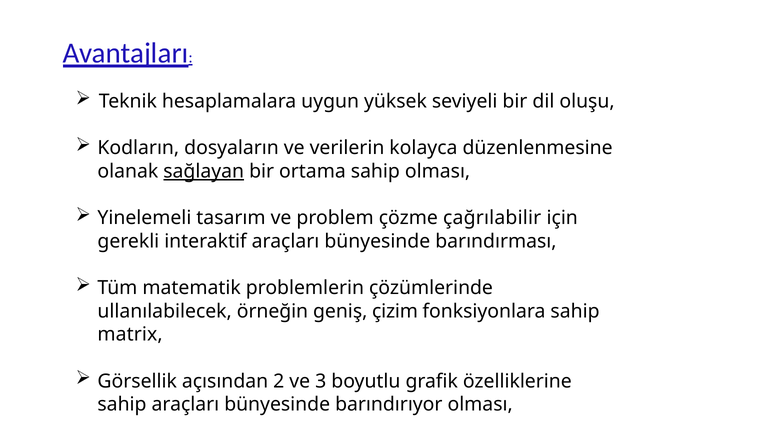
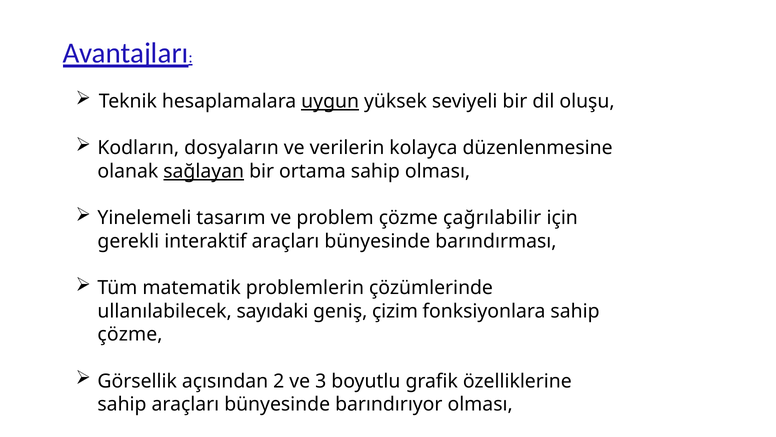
uygun underline: none -> present
örneğin: örneğin -> sayıdaki
matrix at (130, 334): matrix -> çözme
